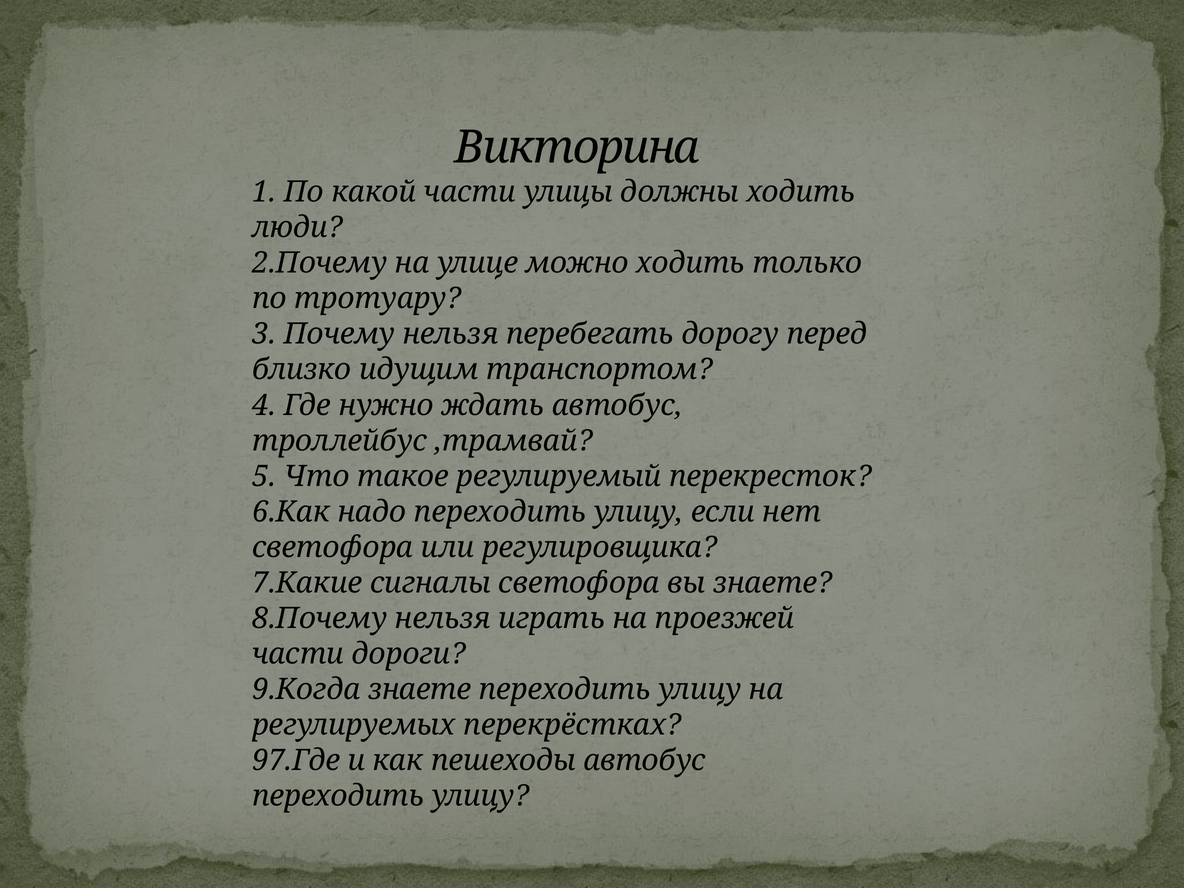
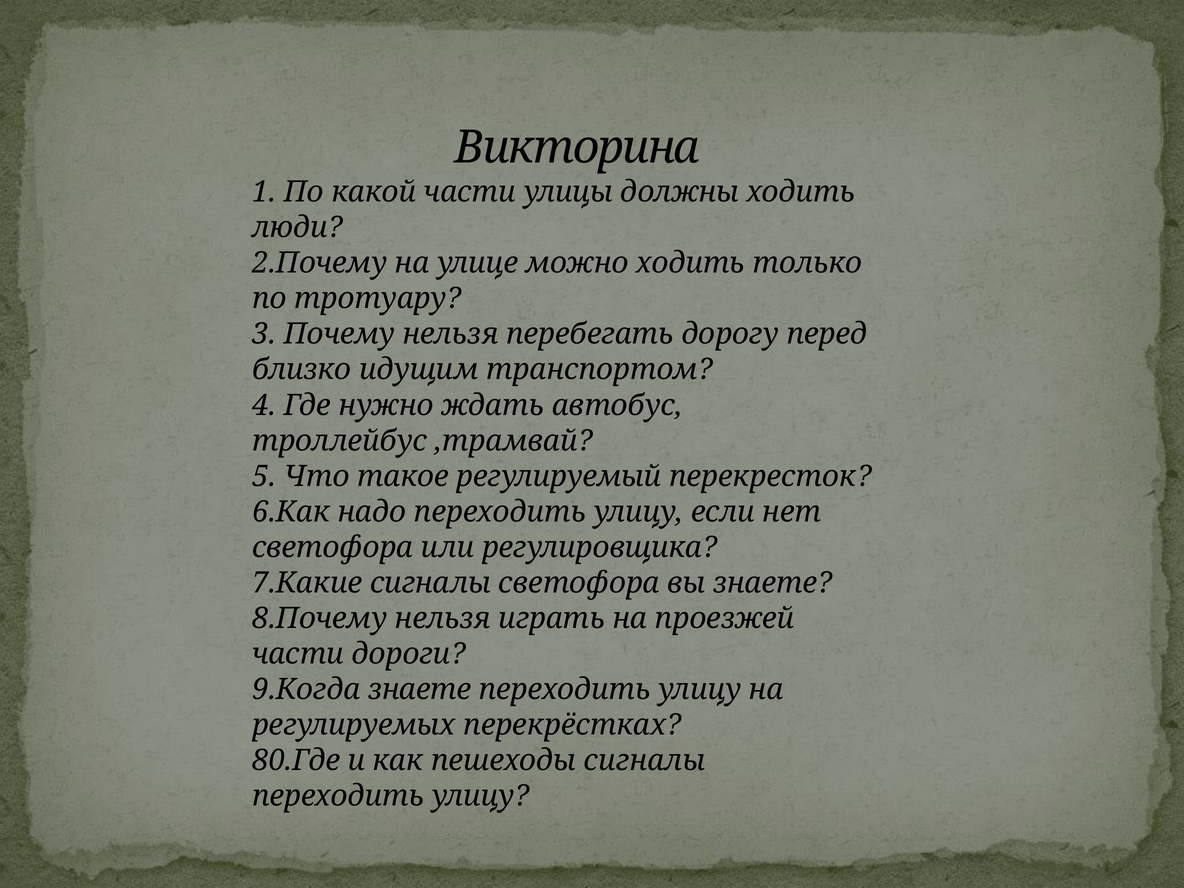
97.Где: 97.Где -> 80.Где
пешеходы автобус: автобус -> сигналы
